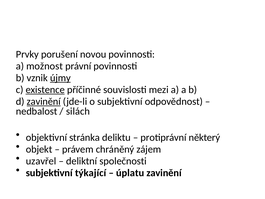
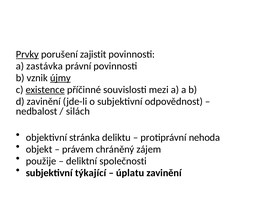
Prvky underline: none -> present
novou: novou -> zajistit
možnost: možnost -> zastávka
zavinění at (44, 101) underline: present -> none
některý: některý -> nehoda
uzavřel: uzavřel -> použije
